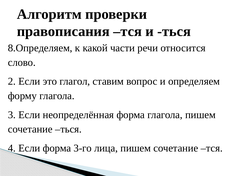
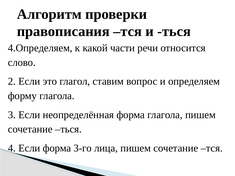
8.Определяем: 8.Определяем -> 4.Определяем
